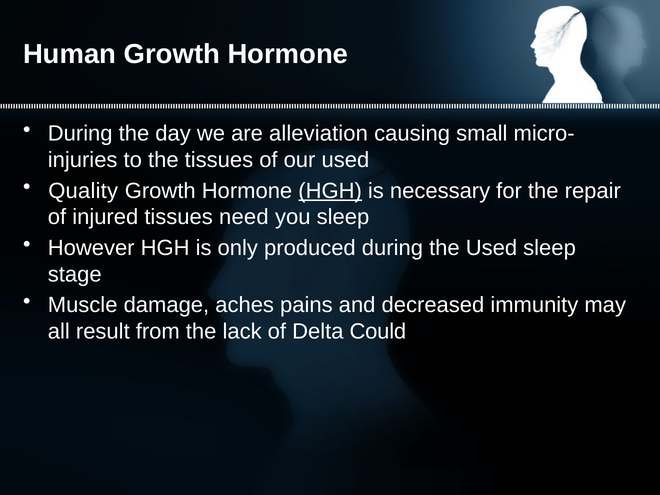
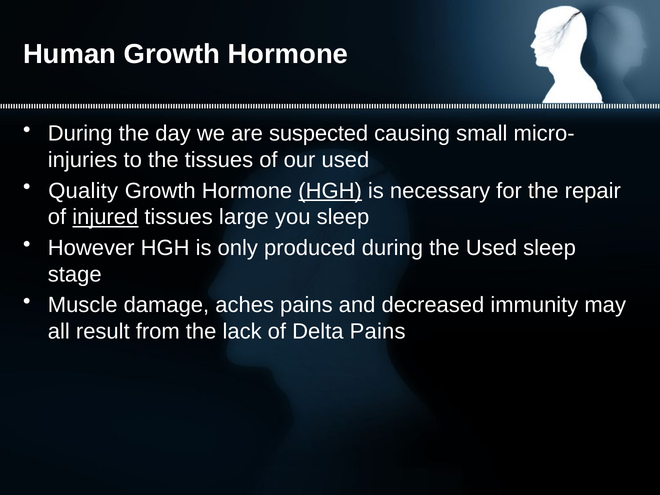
alleviation: alleviation -> suspected
injured underline: none -> present
need: need -> large
Delta Could: Could -> Pains
